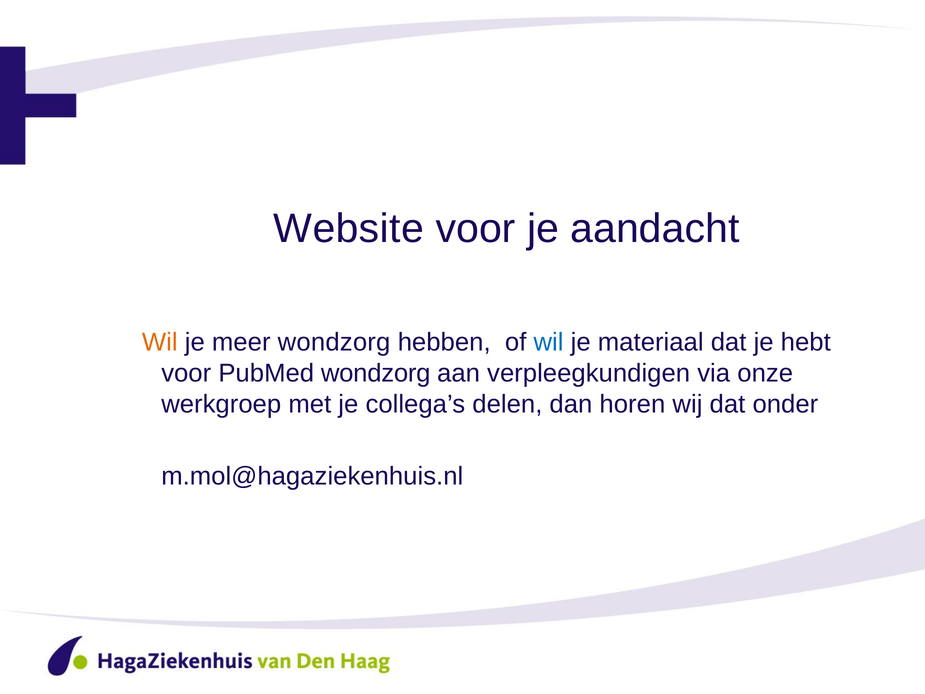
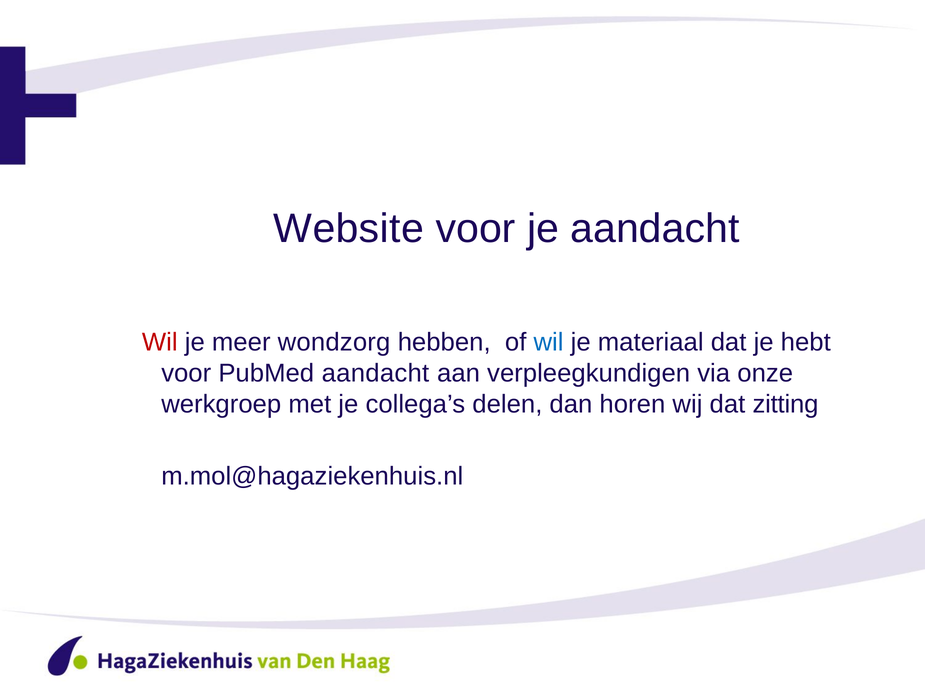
Wil at (160, 342) colour: orange -> red
PubMed wondzorg: wondzorg -> aandacht
onder: onder -> zitting
